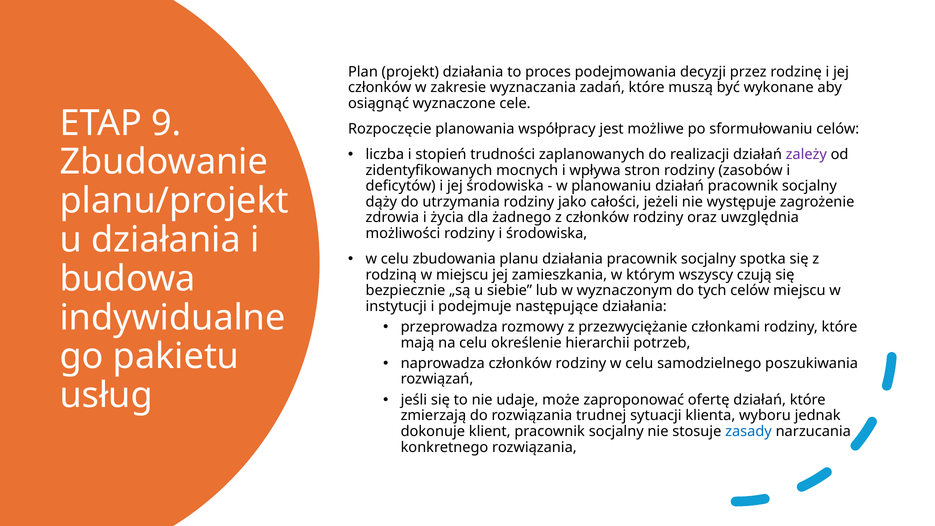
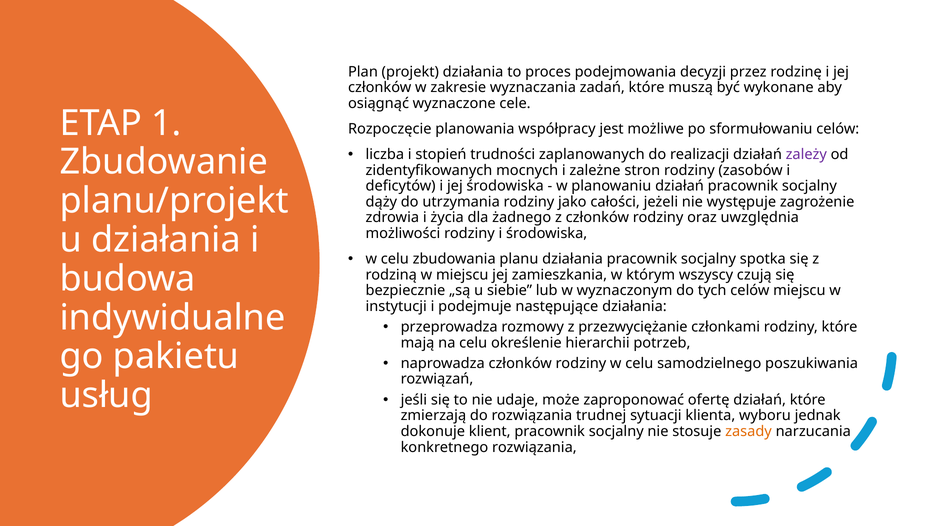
9: 9 -> 1
wpływa: wpływa -> zależne
zasady colour: blue -> orange
